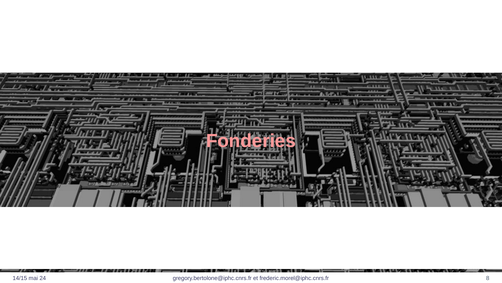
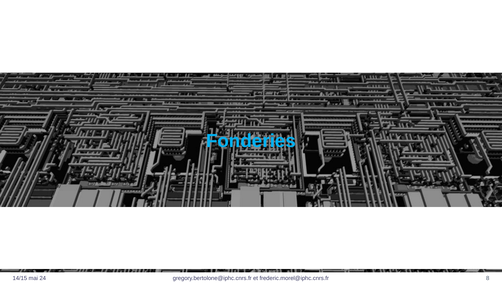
Fonderies colour: pink -> light blue
